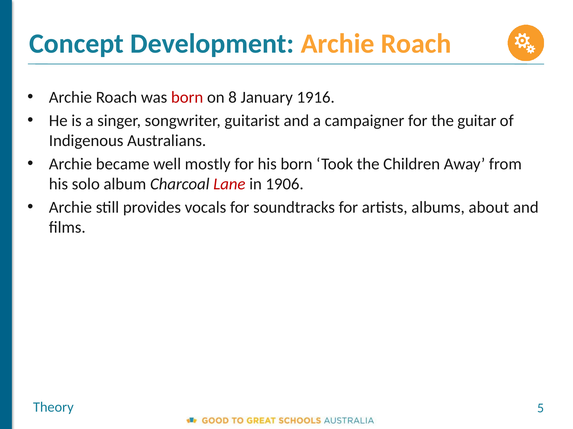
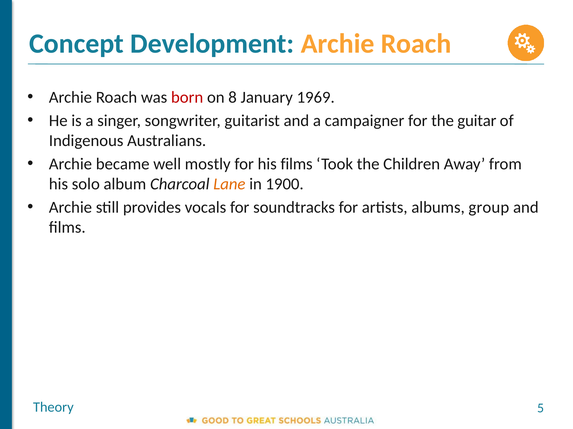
1916: 1916 -> 1969
his born: born -> films
Lane colour: red -> orange
1906: 1906 -> 1900
about: about -> group
